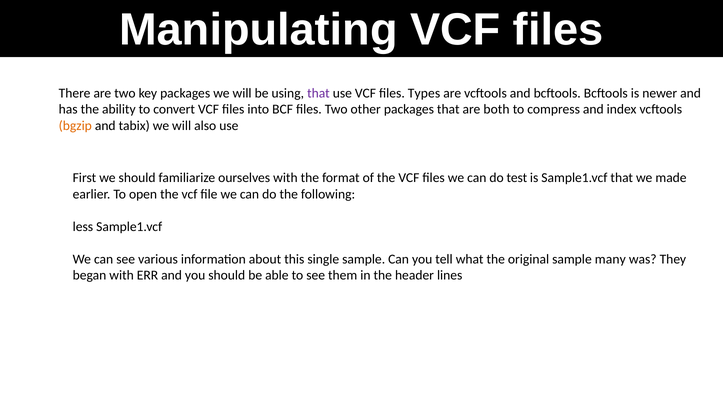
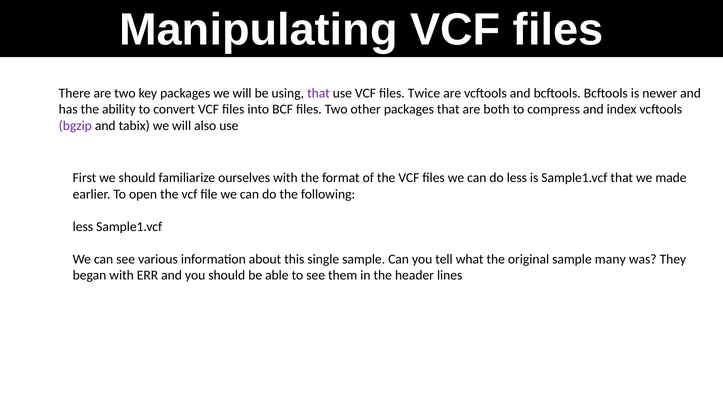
Types: Types -> Twice
bgzip colour: orange -> purple
do test: test -> less
